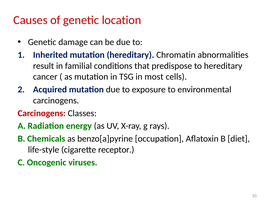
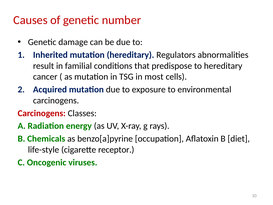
location: location -> number
Chromatin: Chromatin -> Regulators
